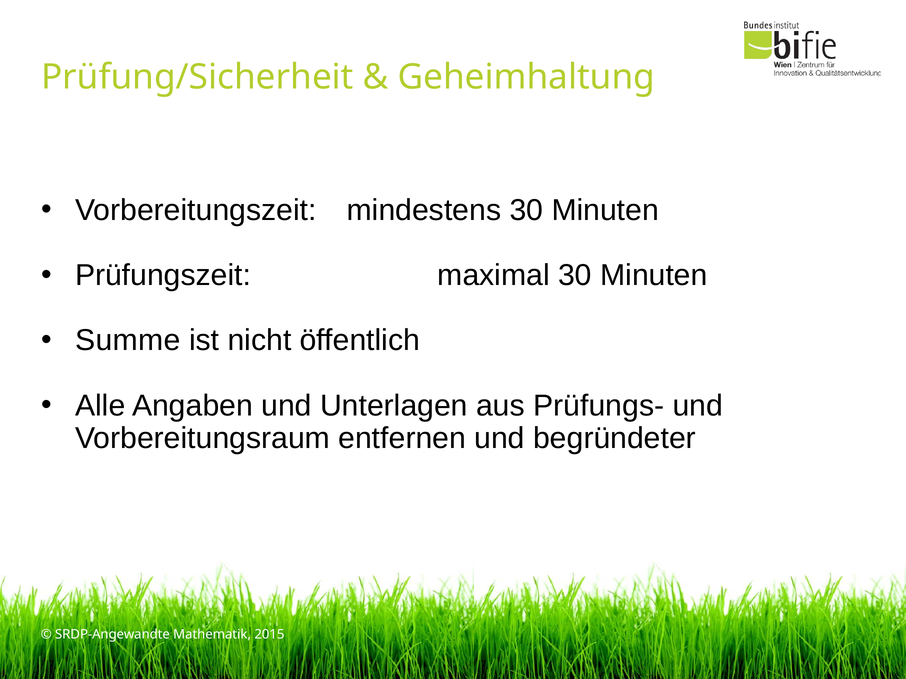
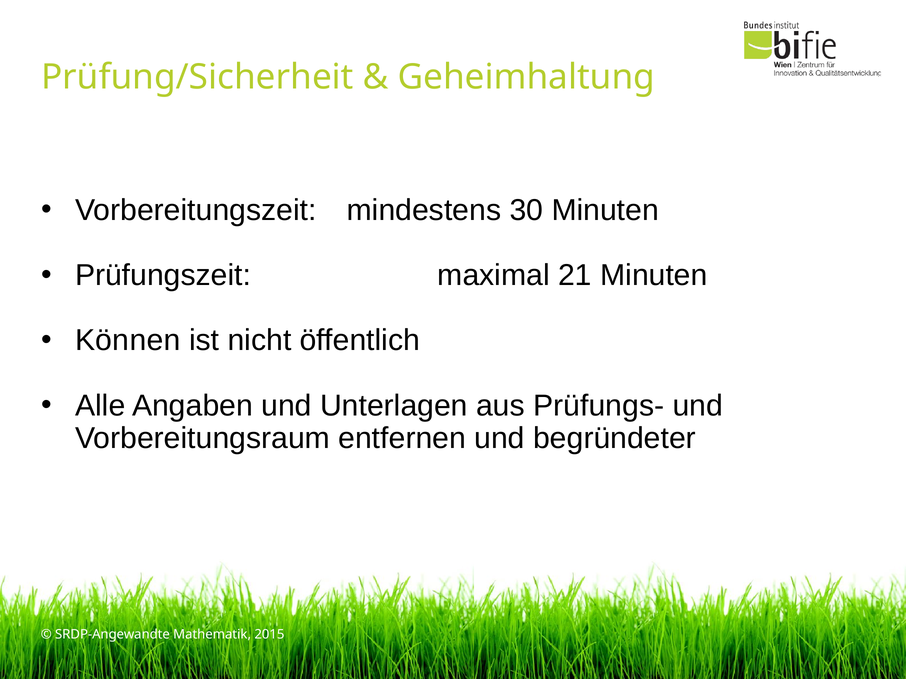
maximal 30: 30 -> 21
Summe: Summe -> Können
